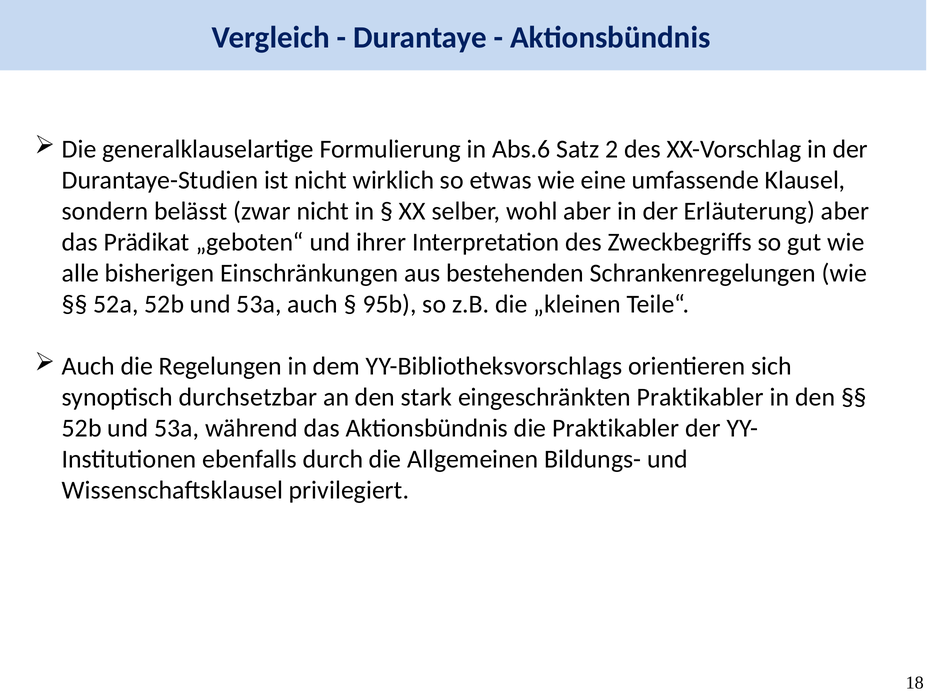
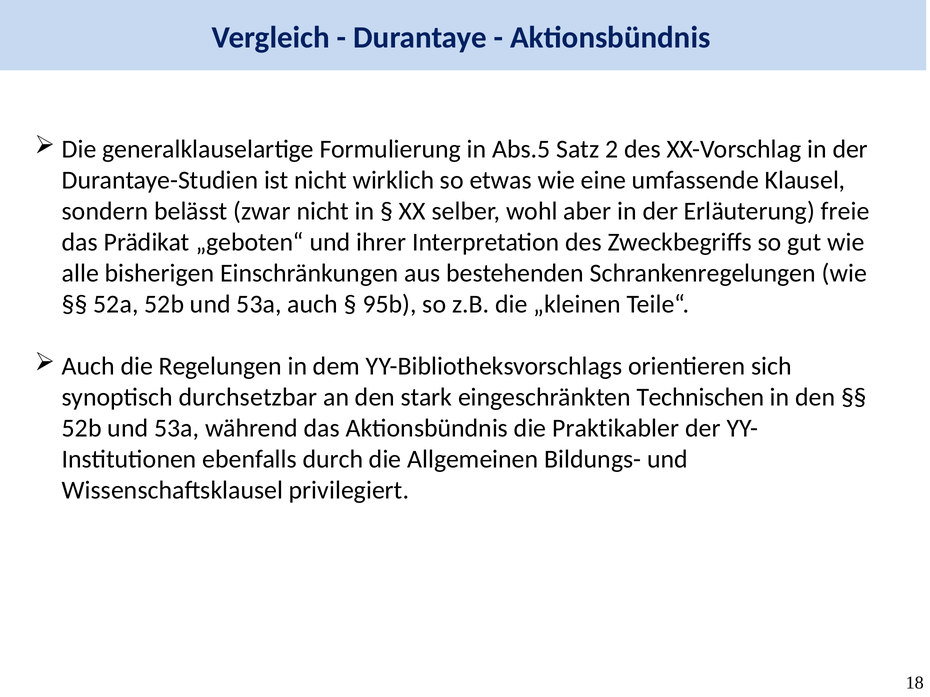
Abs.6: Abs.6 -> Abs.5
Erläuterung aber: aber -> freie
eingeschränkten Praktikabler: Praktikabler -> Technischen
